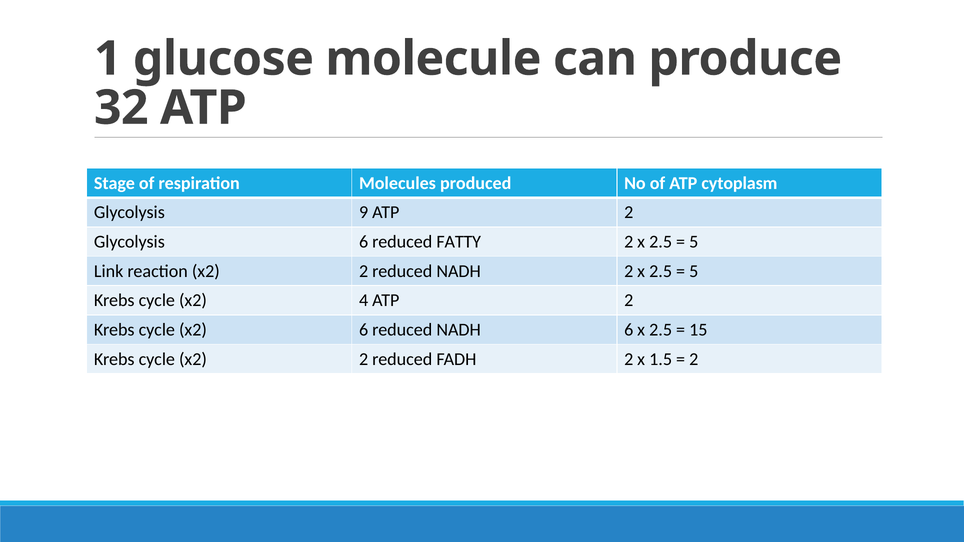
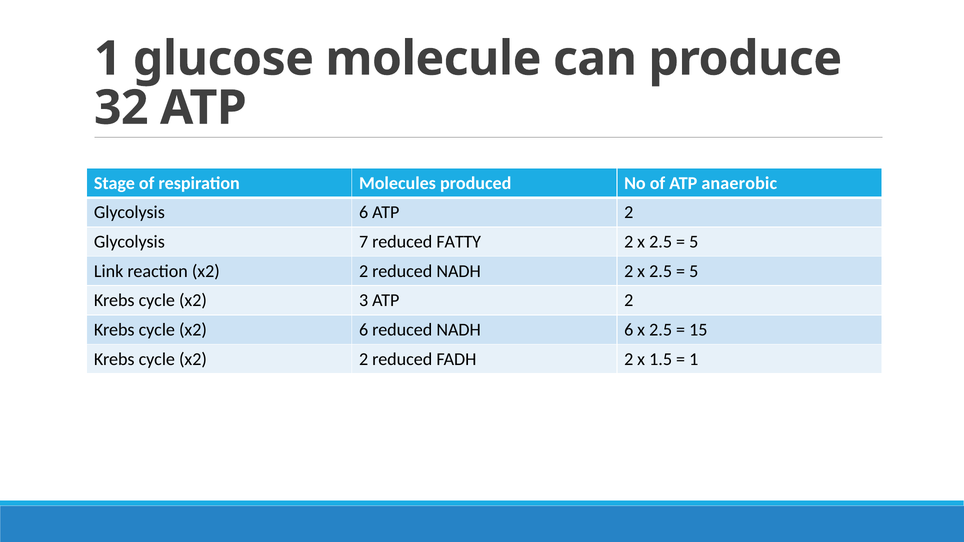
cytoplasm: cytoplasm -> anaerobic
Glycolysis 9: 9 -> 6
Glycolysis 6: 6 -> 7
4: 4 -> 3
2 at (694, 359): 2 -> 1
